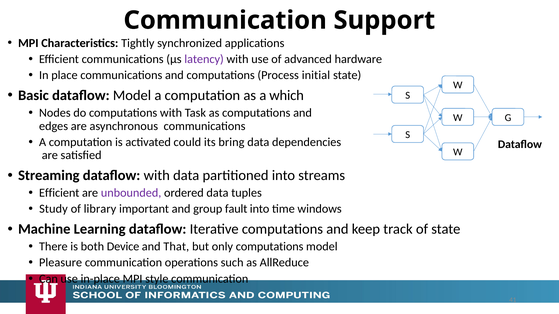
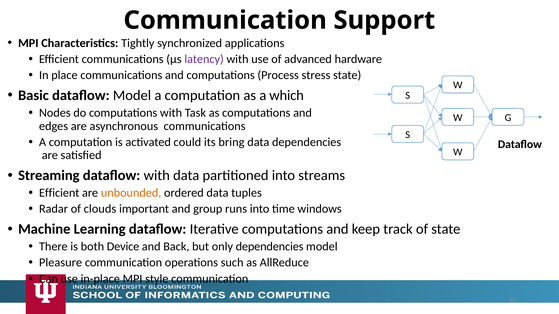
initial: initial -> stress
unbounded colour: purple -> orange
Study: Study -> Radar
library: library -> clouds
fault: fault -> runs
That: That -> Back
only computations: computations -> dependencies
